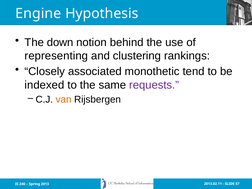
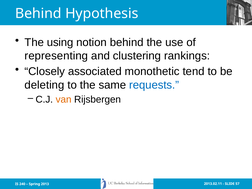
Engine at (38, 14): Engine -> Behind
down: down -> using
indexed: indexed -> deleting
requests colour: purple -> blue
